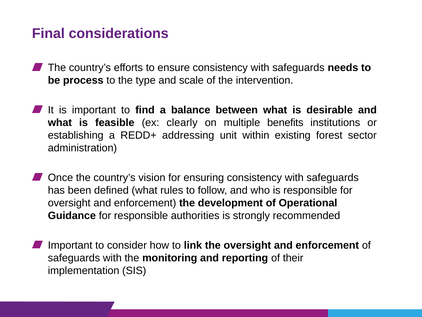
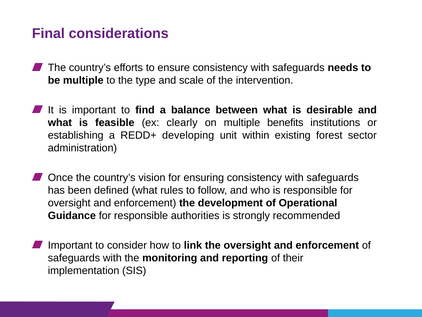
be process: process -> multiple
addressing: addressing -> developing
